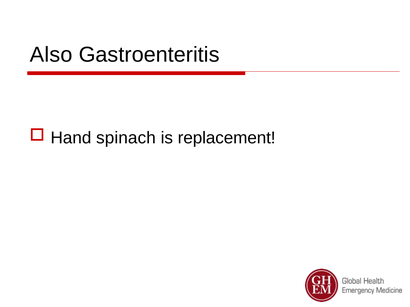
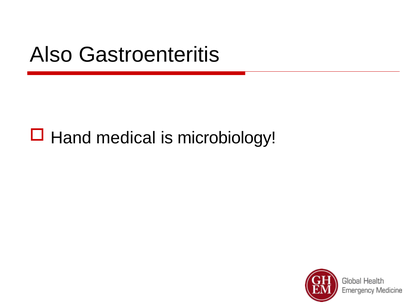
spinach: spinach -> medical
replacement: replacement -> microbiology
